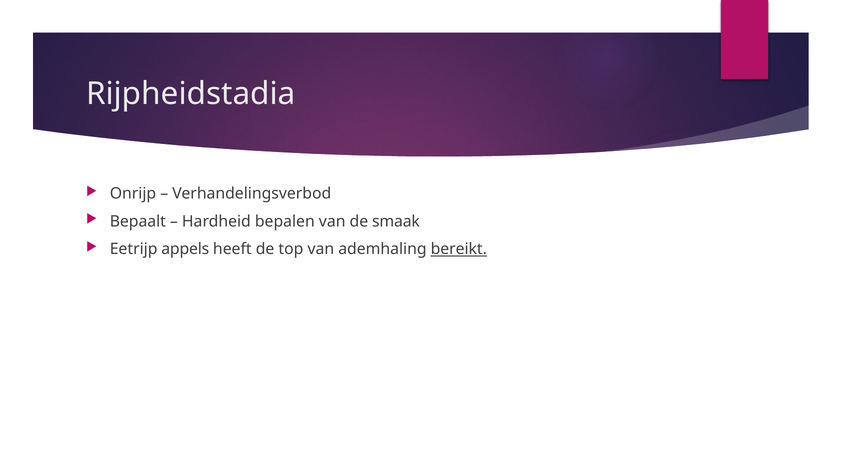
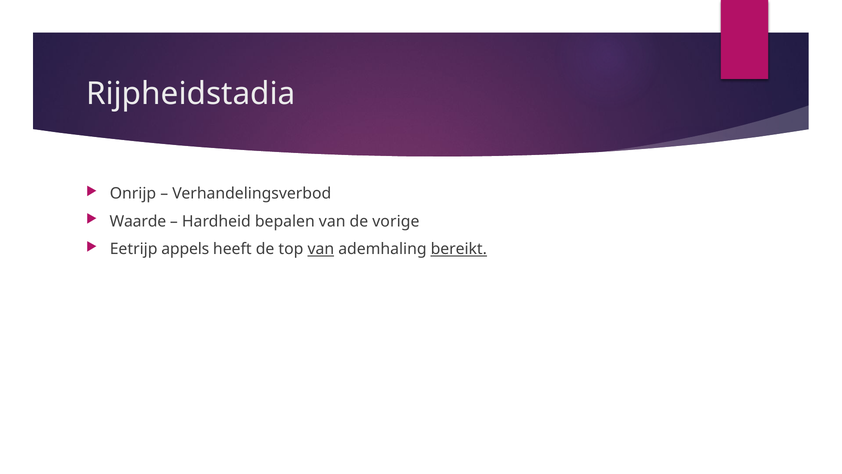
Bepaalt: Bepaalt -> Waarde
smaak: smaak -> vorige
van at (321, 249) underline: none -> present
